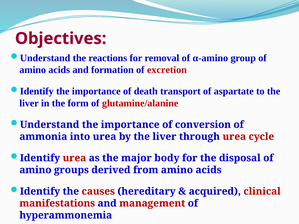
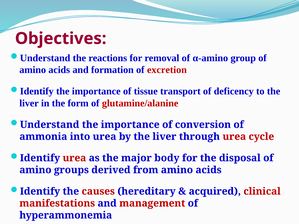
death: death -> tissue
aspartate: aspartate -> deficency
